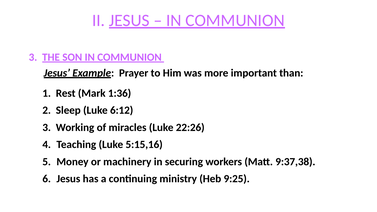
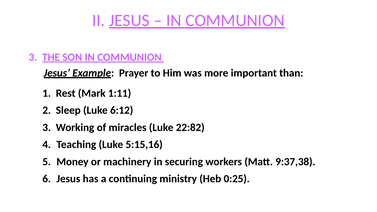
1:36: 1:36 -> 1:11
22:26: 22:26 -> 22:82
9:25: 9:25 -> 0:25
